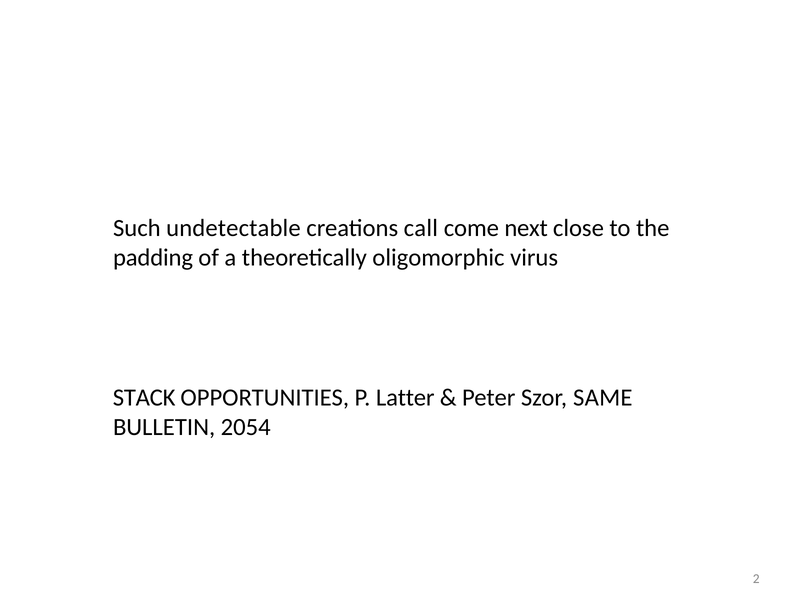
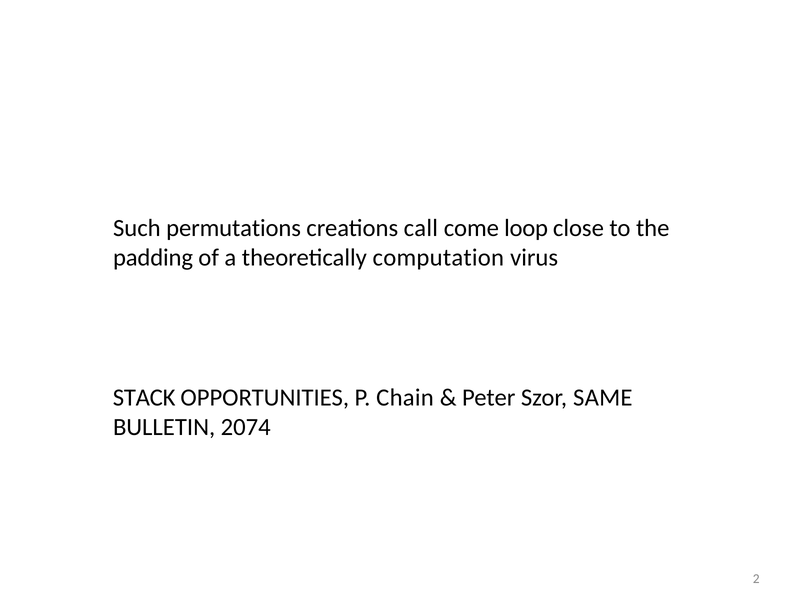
undetectable: undetectable -> permutations
next: next -> loop
oligomorphic: oligomorphic -> computation
Latter: Latter -> Chain
2054: 2054 -> 2074
